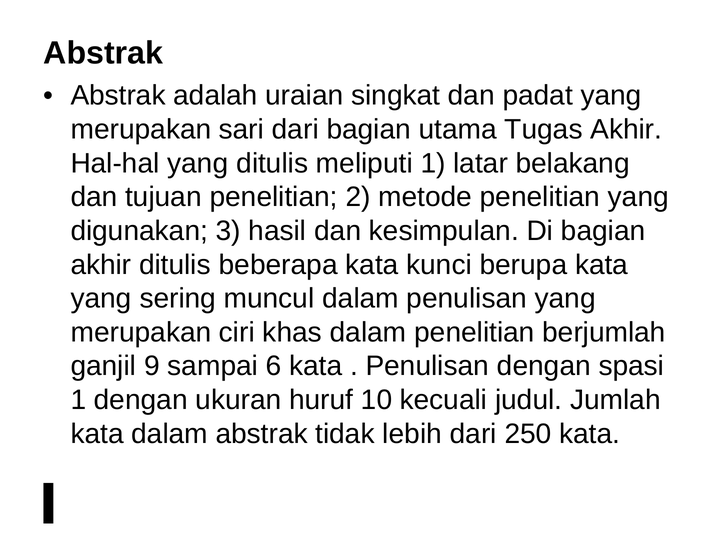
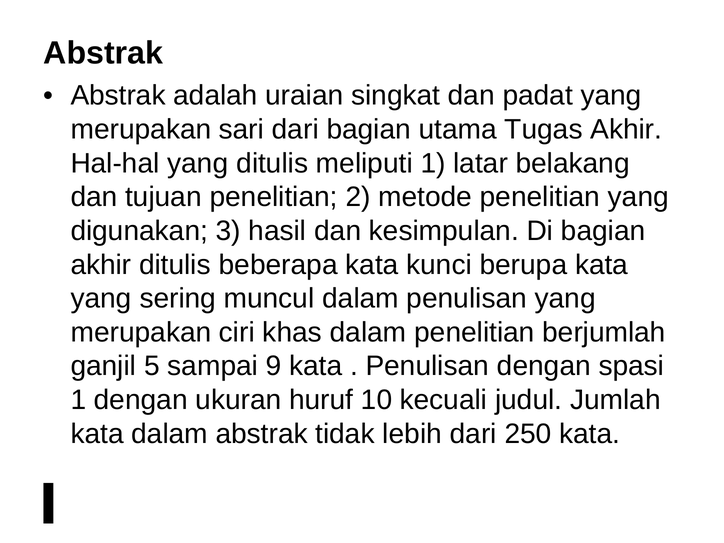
9: 9 -> 5
6: 6 -> 9
